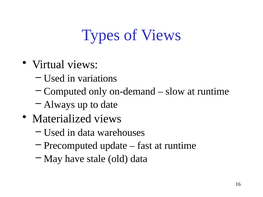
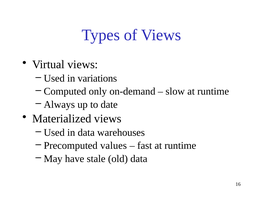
update: update -> values
